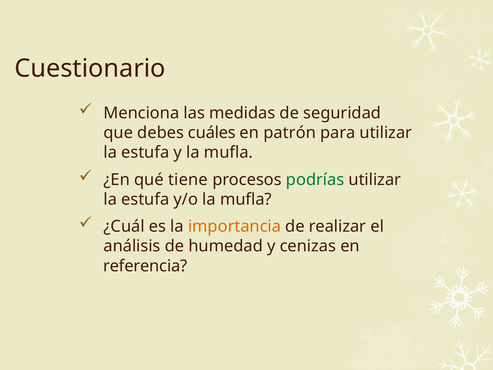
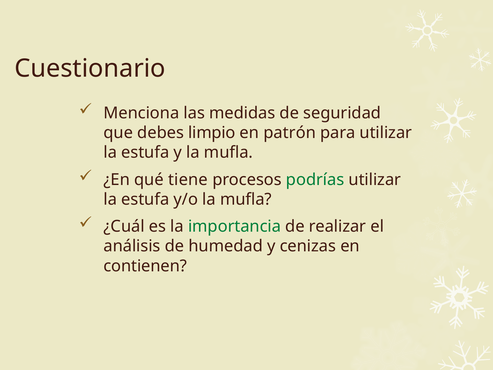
cuáles: cuáles -> limpio
importancia colour: orange -> green
referencia: referencia -> contienen
